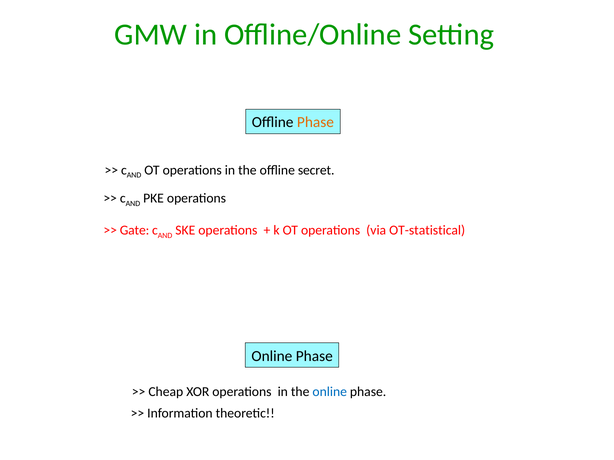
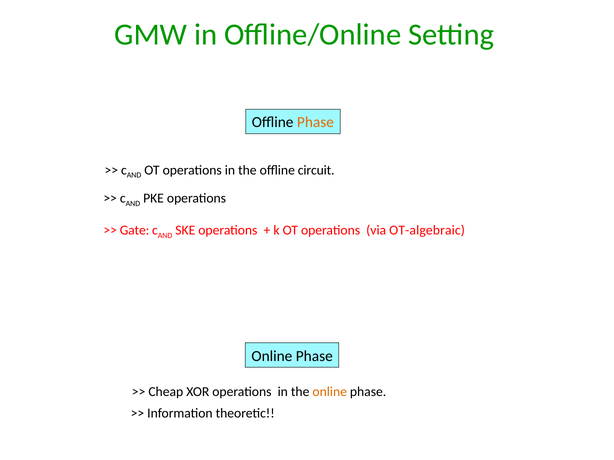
secret: secret -> circuit
OT-statistical: OT-statistical -> OT-algebraic
online at (330, 392) colour: blue -> orange
